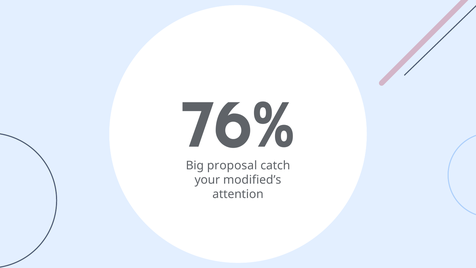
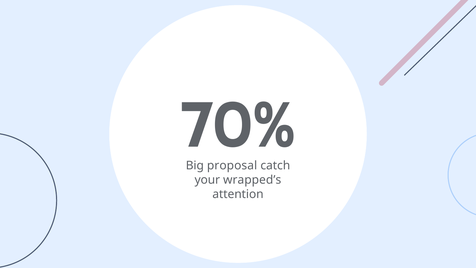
76%: 76% -> 70%
modified’s: modified’s -> wrapped’s
